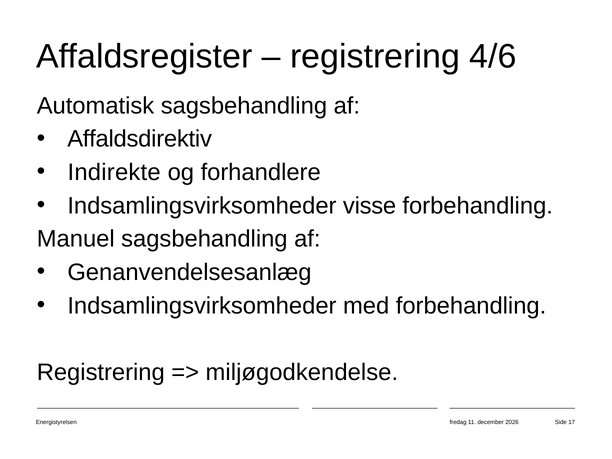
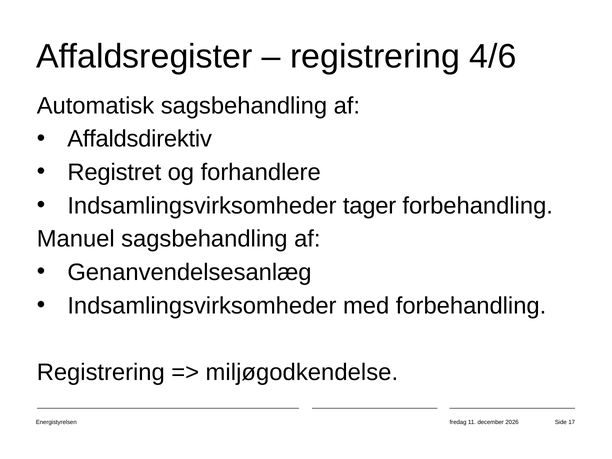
Indirekte: Indirekte -> Registret
visse: visse -> tager
